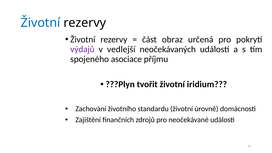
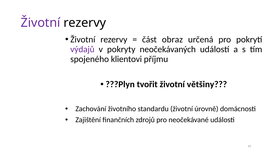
Životní at (41, 23) colour: blue -> purple
vedlejší: vedlejší -> pokryty
asociace: asociace -> klientovi
iridium: iridium -> většiny
